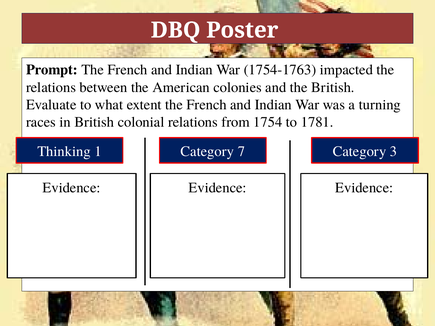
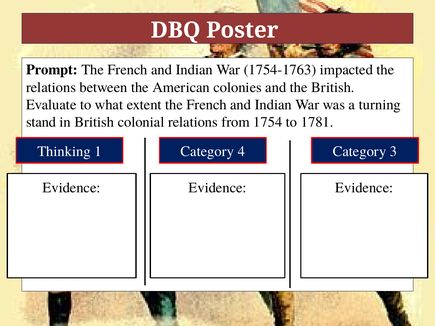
races: races -> stand
7: 7 -> 4
